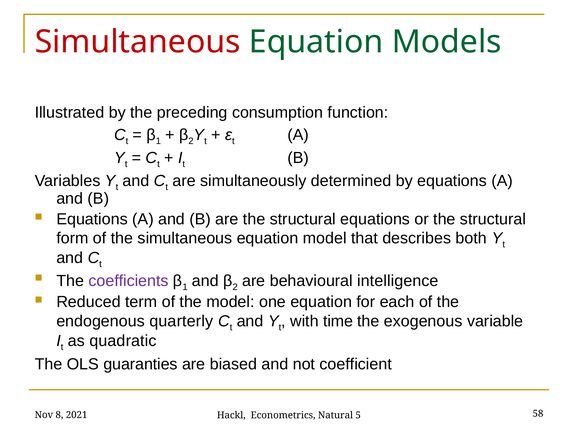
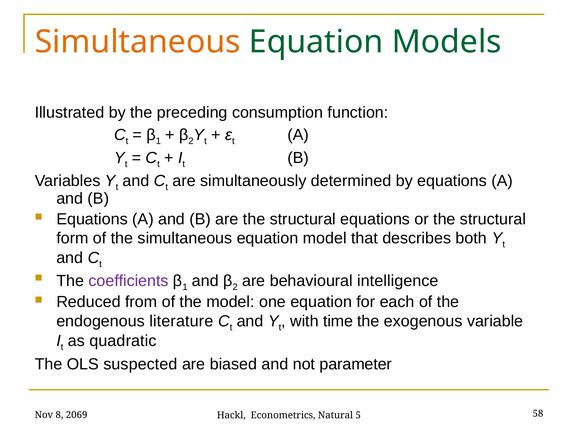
Simultaneous at (138, 42) colour: red -> orange
term: term -> from
quarterly: quarterly -> literature
guaranties: guaranties -> suspected
coefficient: coefficient -> parameter
2021: 2021 -> 2069
